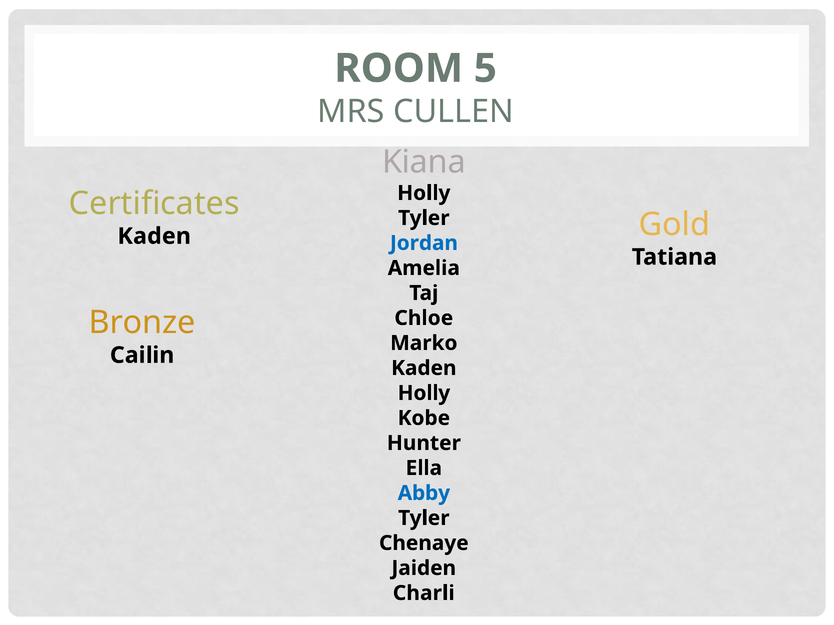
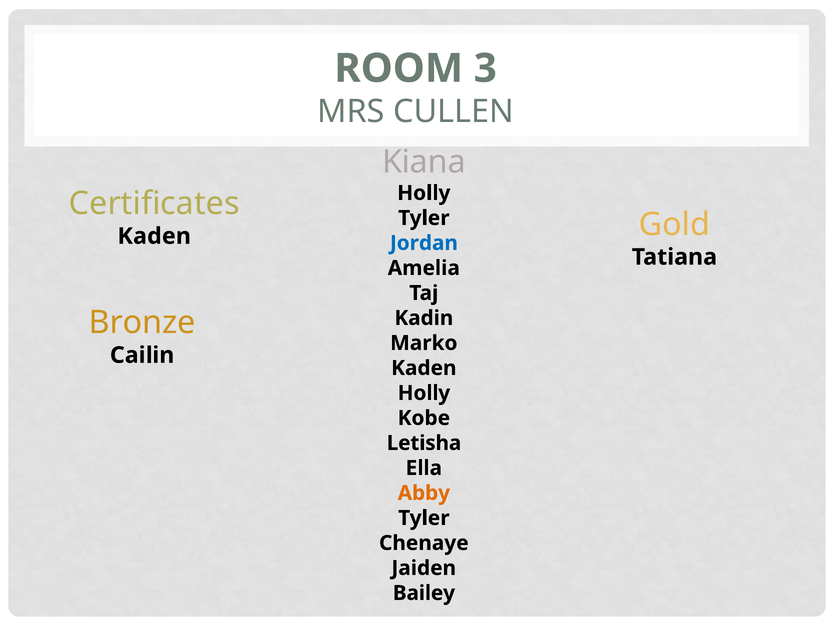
5: 5 -> 3
Chloe: Chloe -> Kadin
Hunter: Hunter -> Letisha
Abby colour: blue -> orange
Charli: Charli -> Bailey
